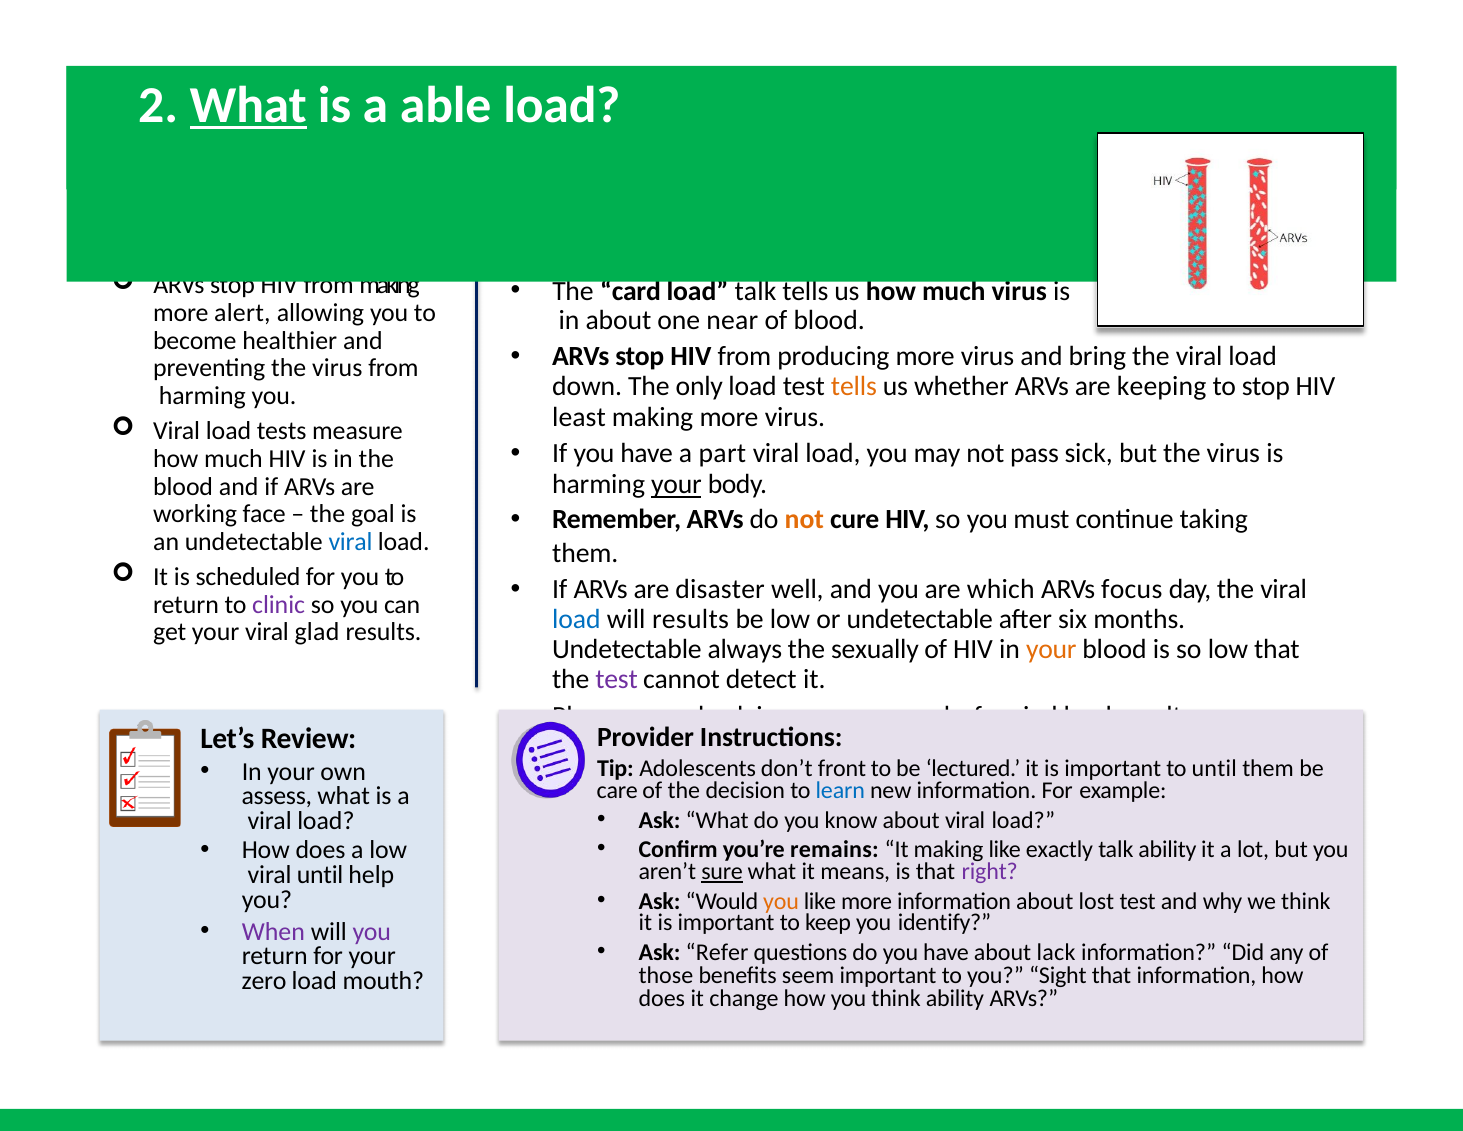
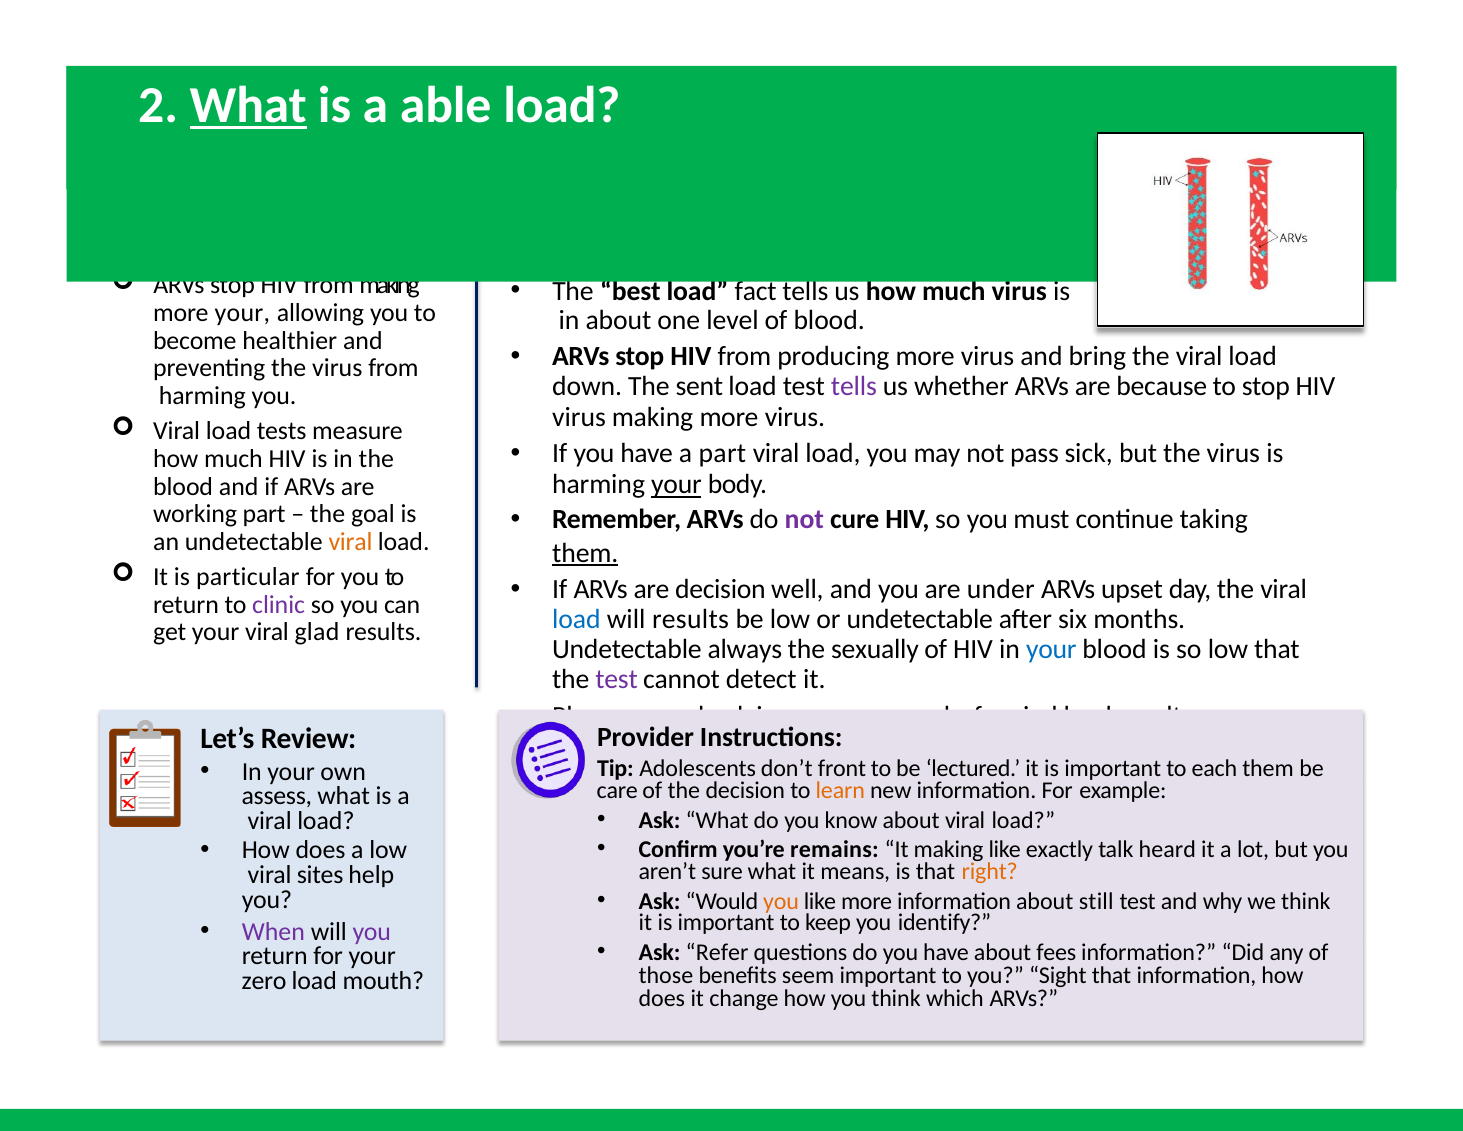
card: card -> best
load talk: talk -> fact
more alert: alert -> your
near: near -> level
only: only -> sent
tells at (854, 387) colour: orange -> purple
keeping: keeping -> because
least at (579, 417): least -> virus
working face: face -> part
not at (804, 519) colour: orange -> purple
viral at (351, 542) colour: blue -> orange
them at (585, 553) underline: none -> present
scheduled: scheduled -> particular
are disaster: disaster -> decision
which: which -> under
focus: focus -> upset
your at (1051, 649) colour: orange -> blue
to until: until -> each
learn colour: blue -> orange
talk ability: ability -> heard
sure underline: present -> none
right colour: purple -> orange
viral until: until -> sites
lost: lost -> still
lack: lack -> fees
think ability: ability -> which
